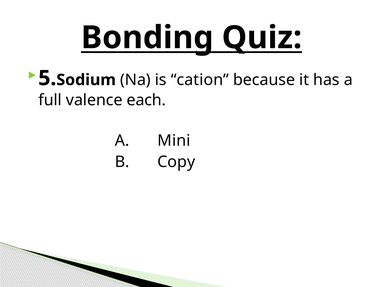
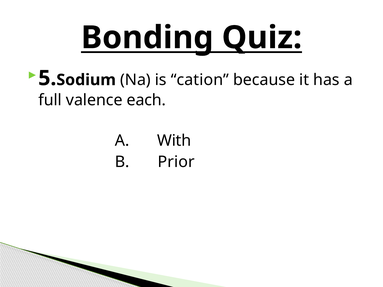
Mini: Mini -> With
Copy: Copy -> Prior
